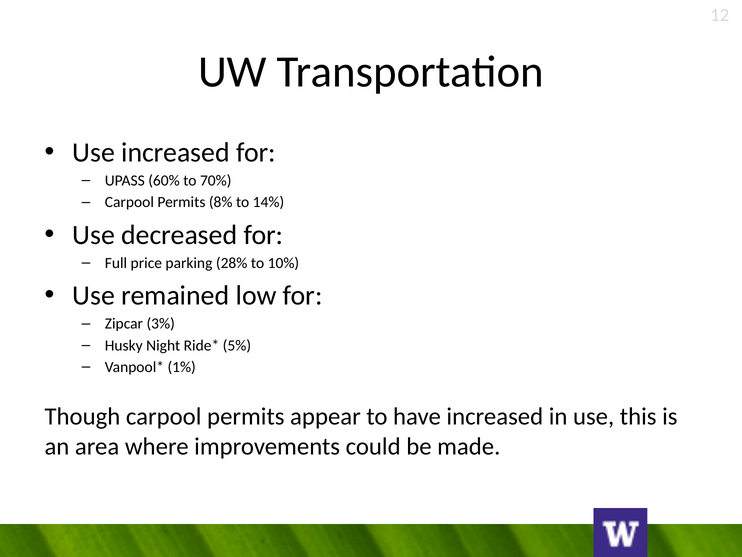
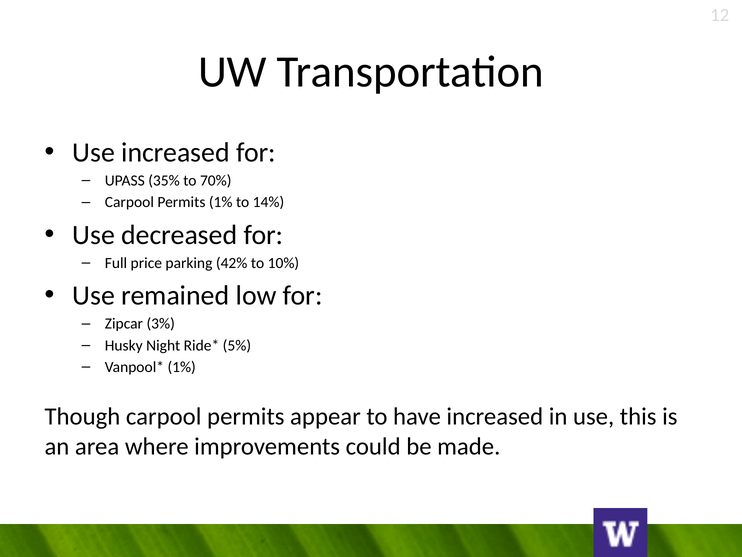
60%: 60% -> 35%
Permits 8%: 8% -> 1%
28%: 28% -> 42%
